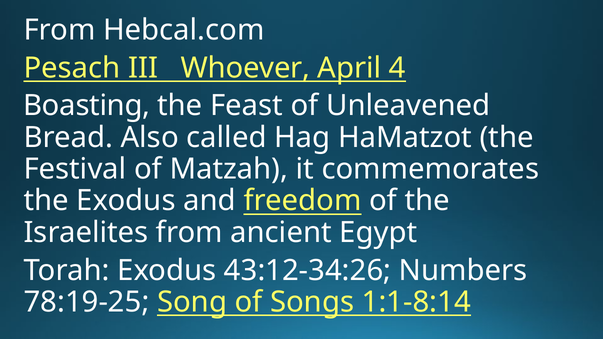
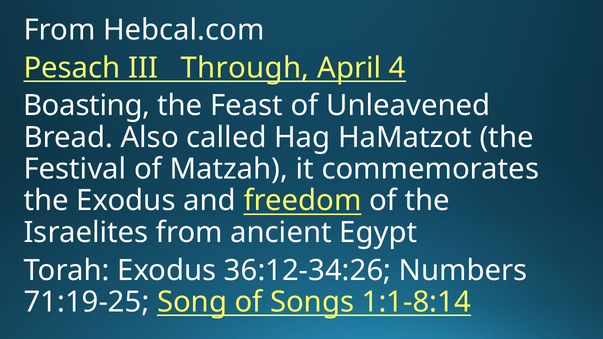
Whoever: Whoever -> Through
43:12-34:26: 43:12-34:26 -> 36:12-34:26
78:19-25: 78:19-25 -> 71:19-25
